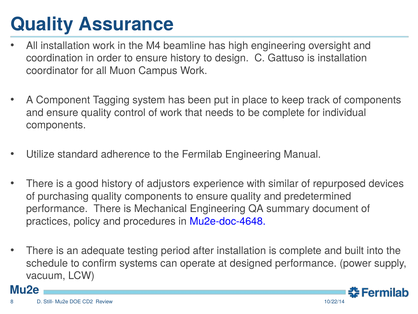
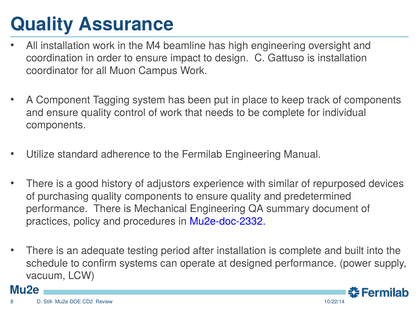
ensure history: history -> impact
Mu2e-doc-4648: Mu2e-doc-4648 -> Mu2e-doc-2332
